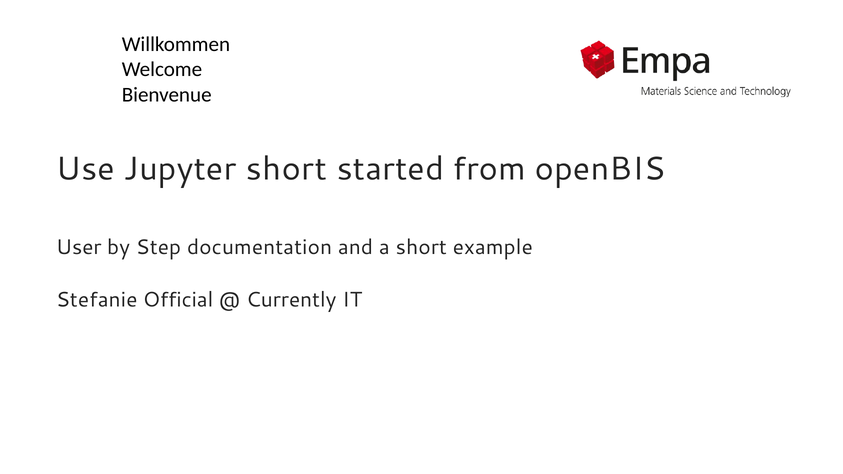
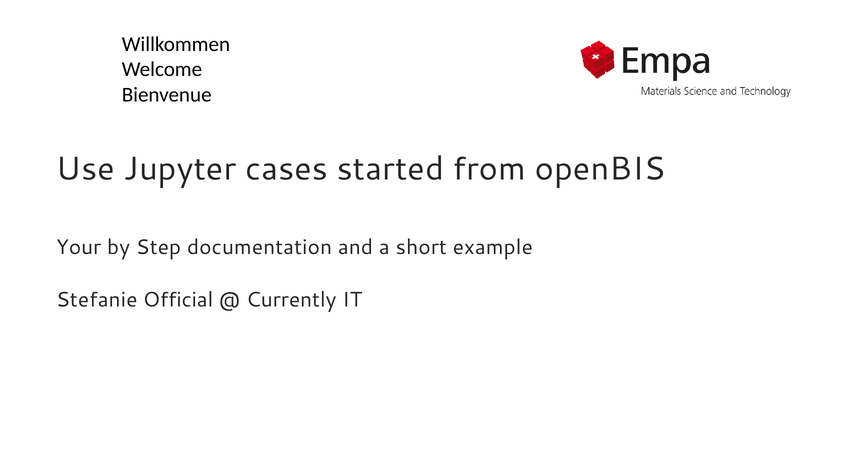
Jupyter short: short -> cases
User: User -> Your
